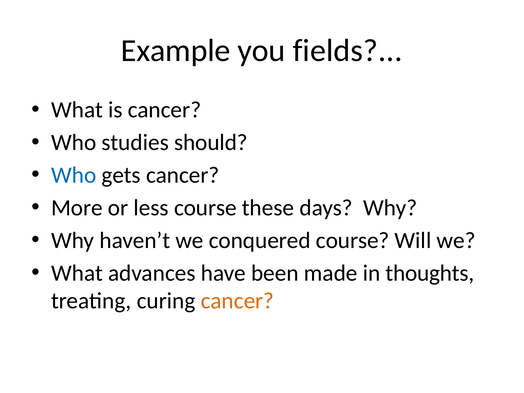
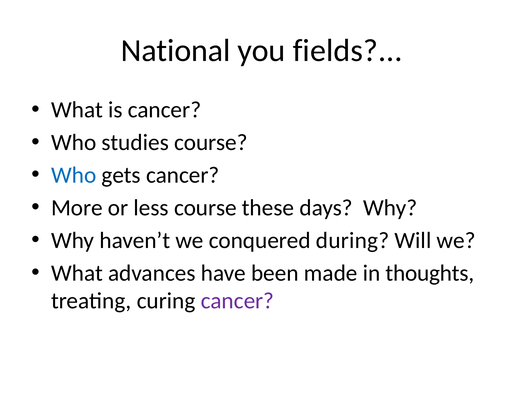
Example: Example -> National
studies should: should -> course
conquered course: course -> during
cancer at (237, 301) colour: orange -> purple
